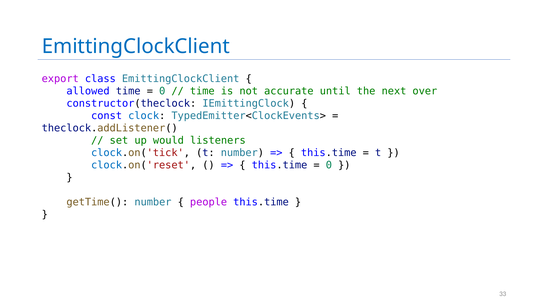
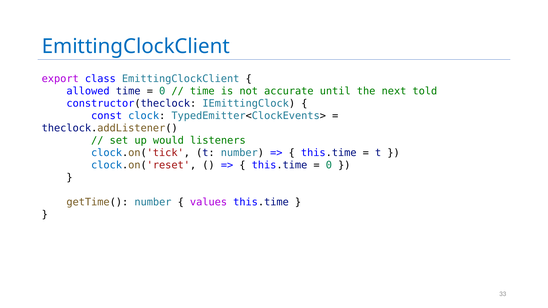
over: over -> told
people: people -> values
